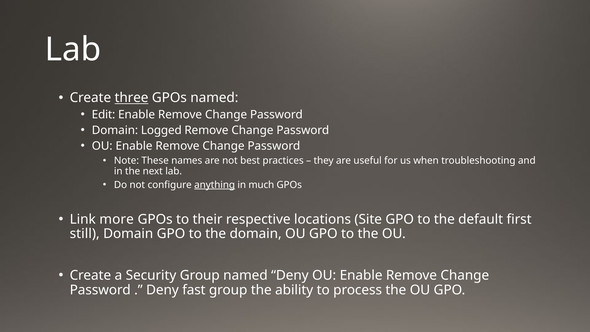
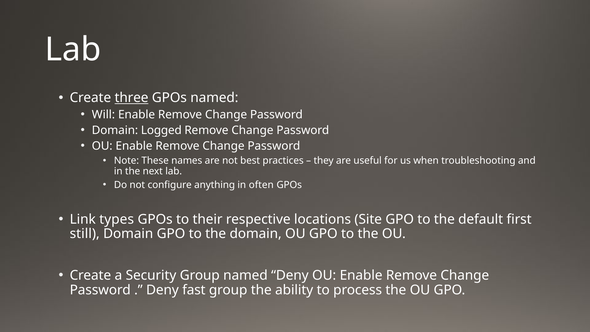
Edit: Edit -> Will
anything underline: present -> none
much: much -> often
more: more -> types
